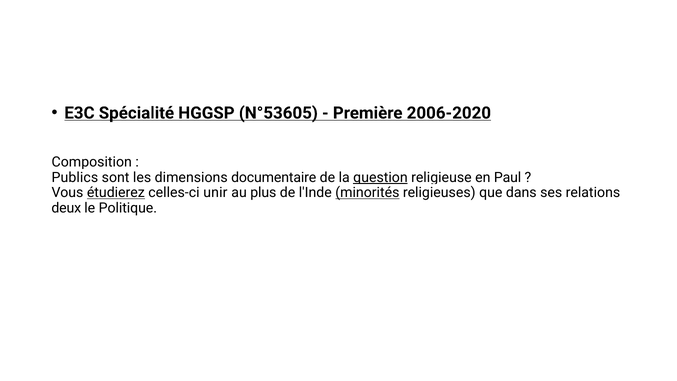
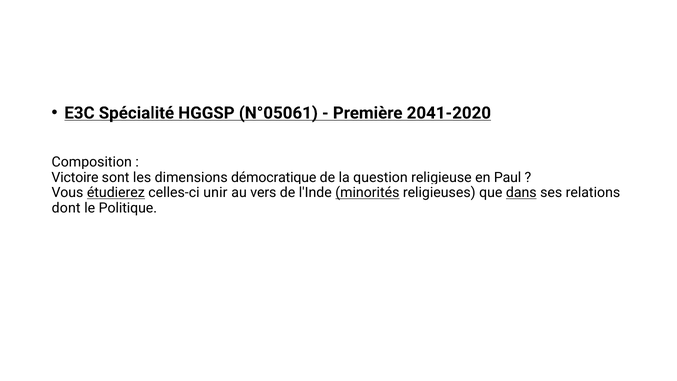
N°53605: N°53605 -> N°05061
2006-2020: 2006-2020 -> 2041-2020
Publics: Publics -> Victoire
documentaire: documentaire -> démocratique
question underline: present -> none
plus: plus -> vers
dans underline: none -> present
deux: deux -> dont
